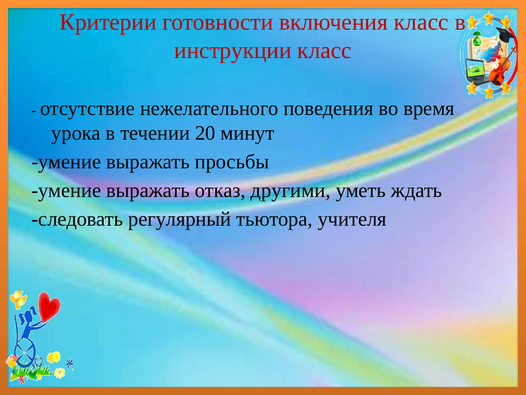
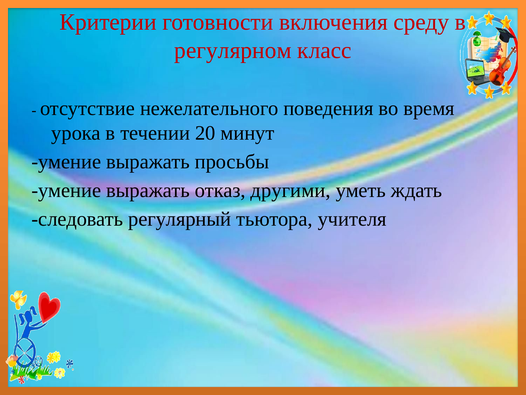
включения класс: класс -> среду
инструкции: инструкции -> регулярном
